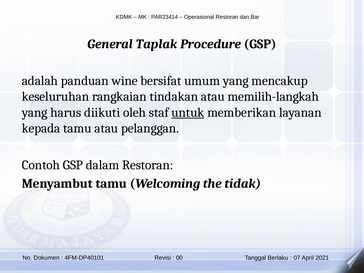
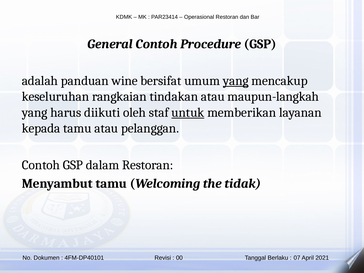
General Taplak: Taplak -> Contoh
yang at (236, 81) underline: none -> present
memilih-langkah: memilih-langkah -> maupun-langkah
